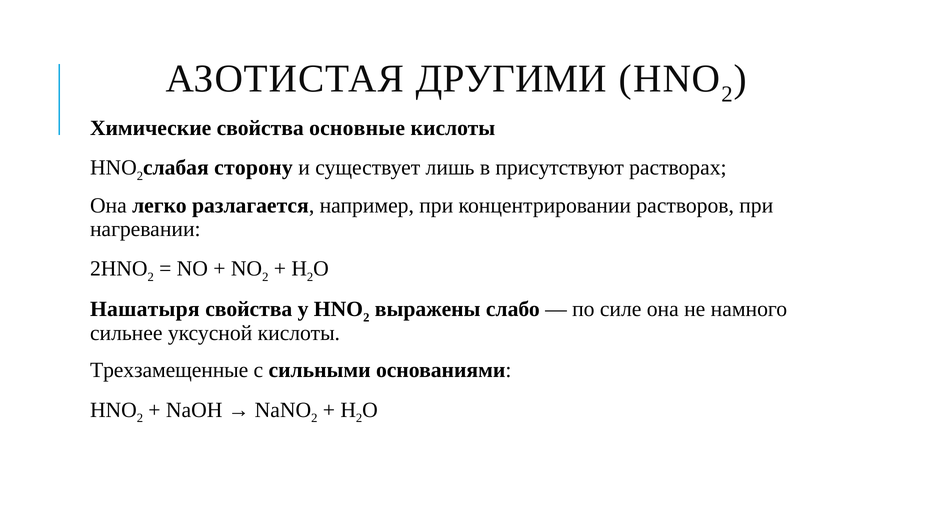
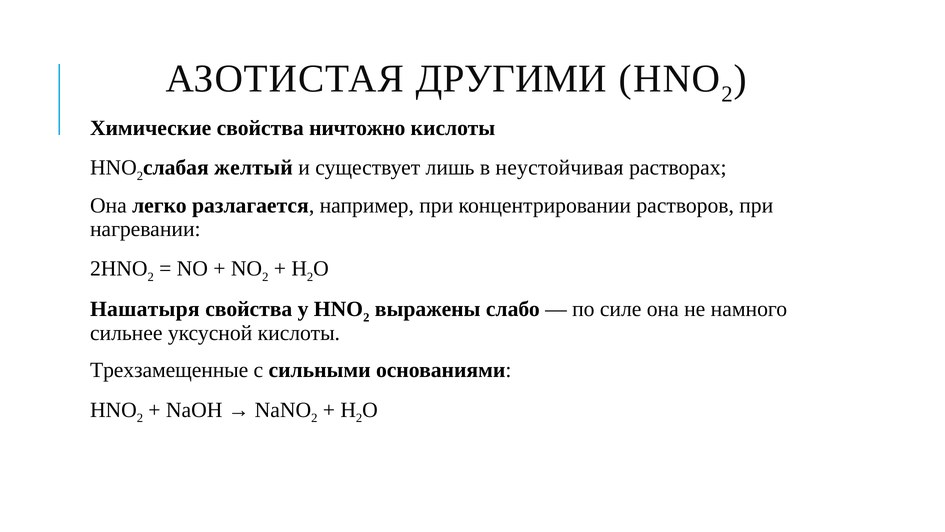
основные: основные -> ничтожно
сторону: сторону -> желтый
присутствуют: присутствуют -> неустойчивая
